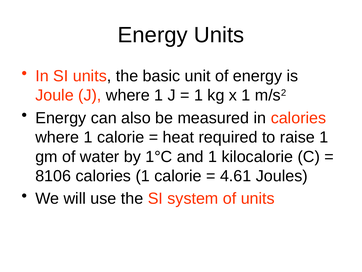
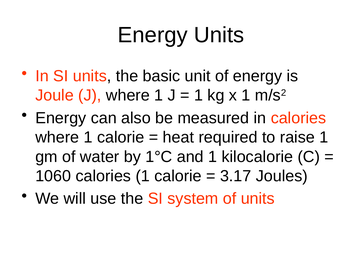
8106: 8106 -> 1060
4.61: 4.61 -> 3.17
